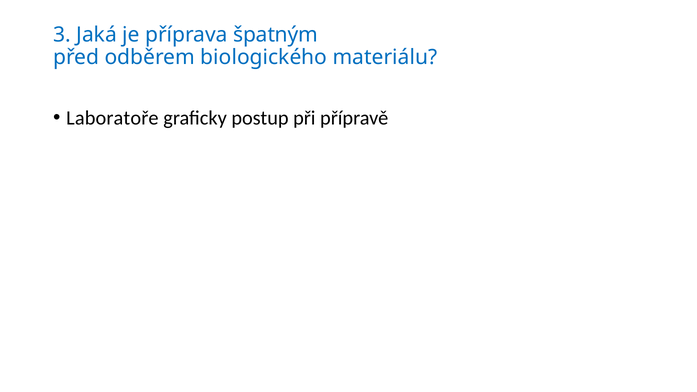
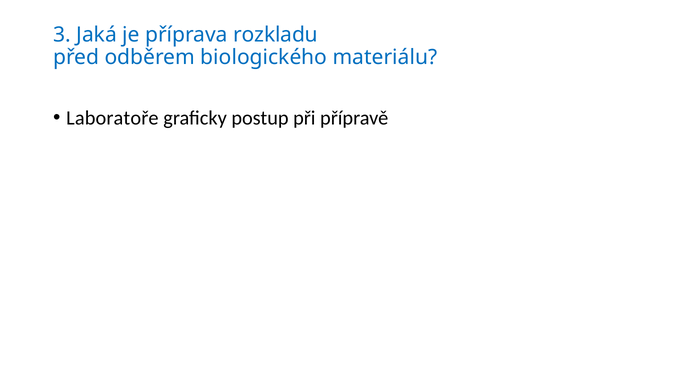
špatným: špatným -> rozkladu
